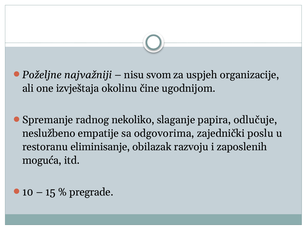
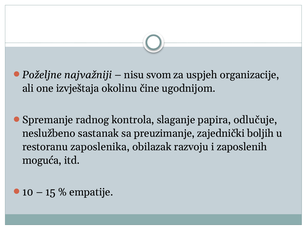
nekoliko: nekoliko -> kontrola
empatije: empatije -> sastanak
odgovorima: odgovorima -> preuzimanje
poslu: poslu -> boljih
eliminisanje: eliminisanje -> zaposlenika
pregrade: pregrade -> empatije
